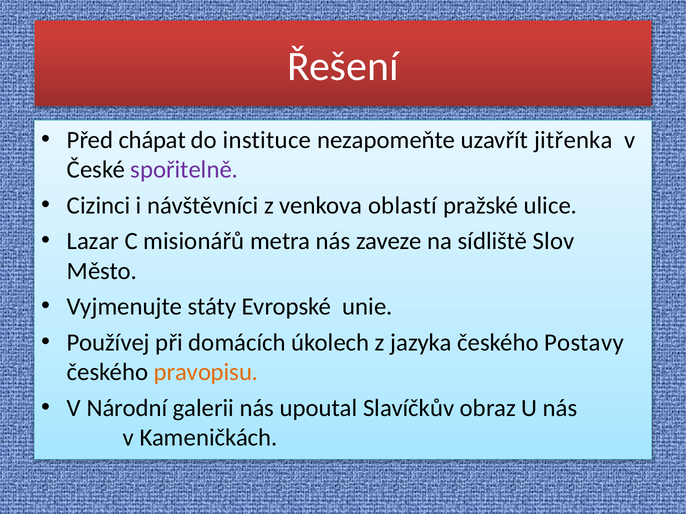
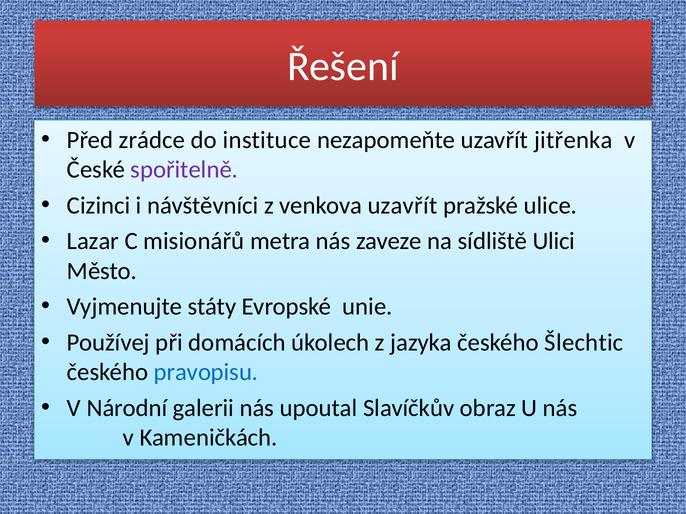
chápat: chápat -> zrádce
venkova oblastí: oblastí -> uzavřít
Slov: Slov -> Ulici
Postavy: Postavy -> Šlechtic
pravopisu colour: orange -> blue
